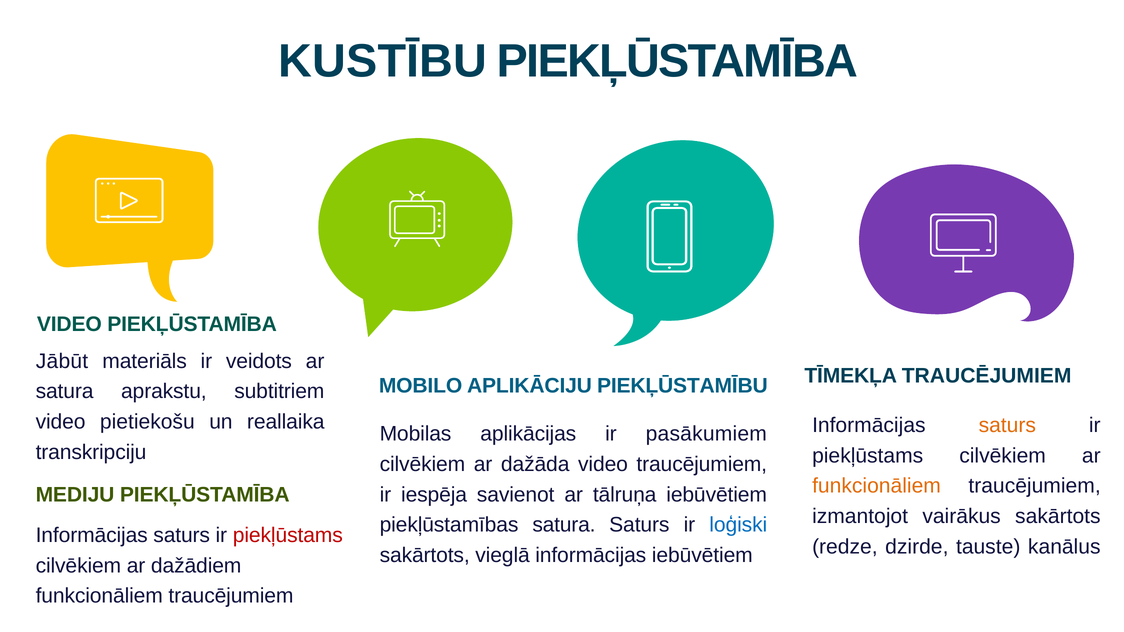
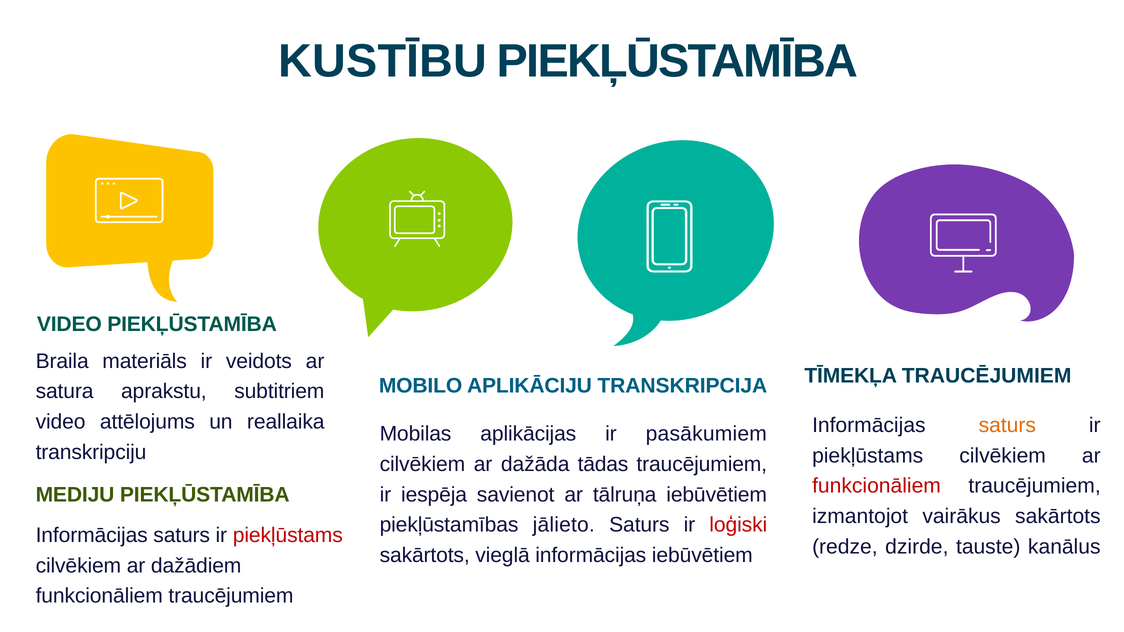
Jābūt: Jābūt -> Braila
PIEKĻŪSTAMĪBU: PIEKĻŪSTAMĪBU -> TRANSKRIPCIJA
pietiekošu: pietiekošu -> attēlojums
dažāda video: video -> tādas
funkcionāliem at (877, 486) colour: orange -> red
piekļūstamības satura: satura -> jālieto
loģiski colour: blue -> red
